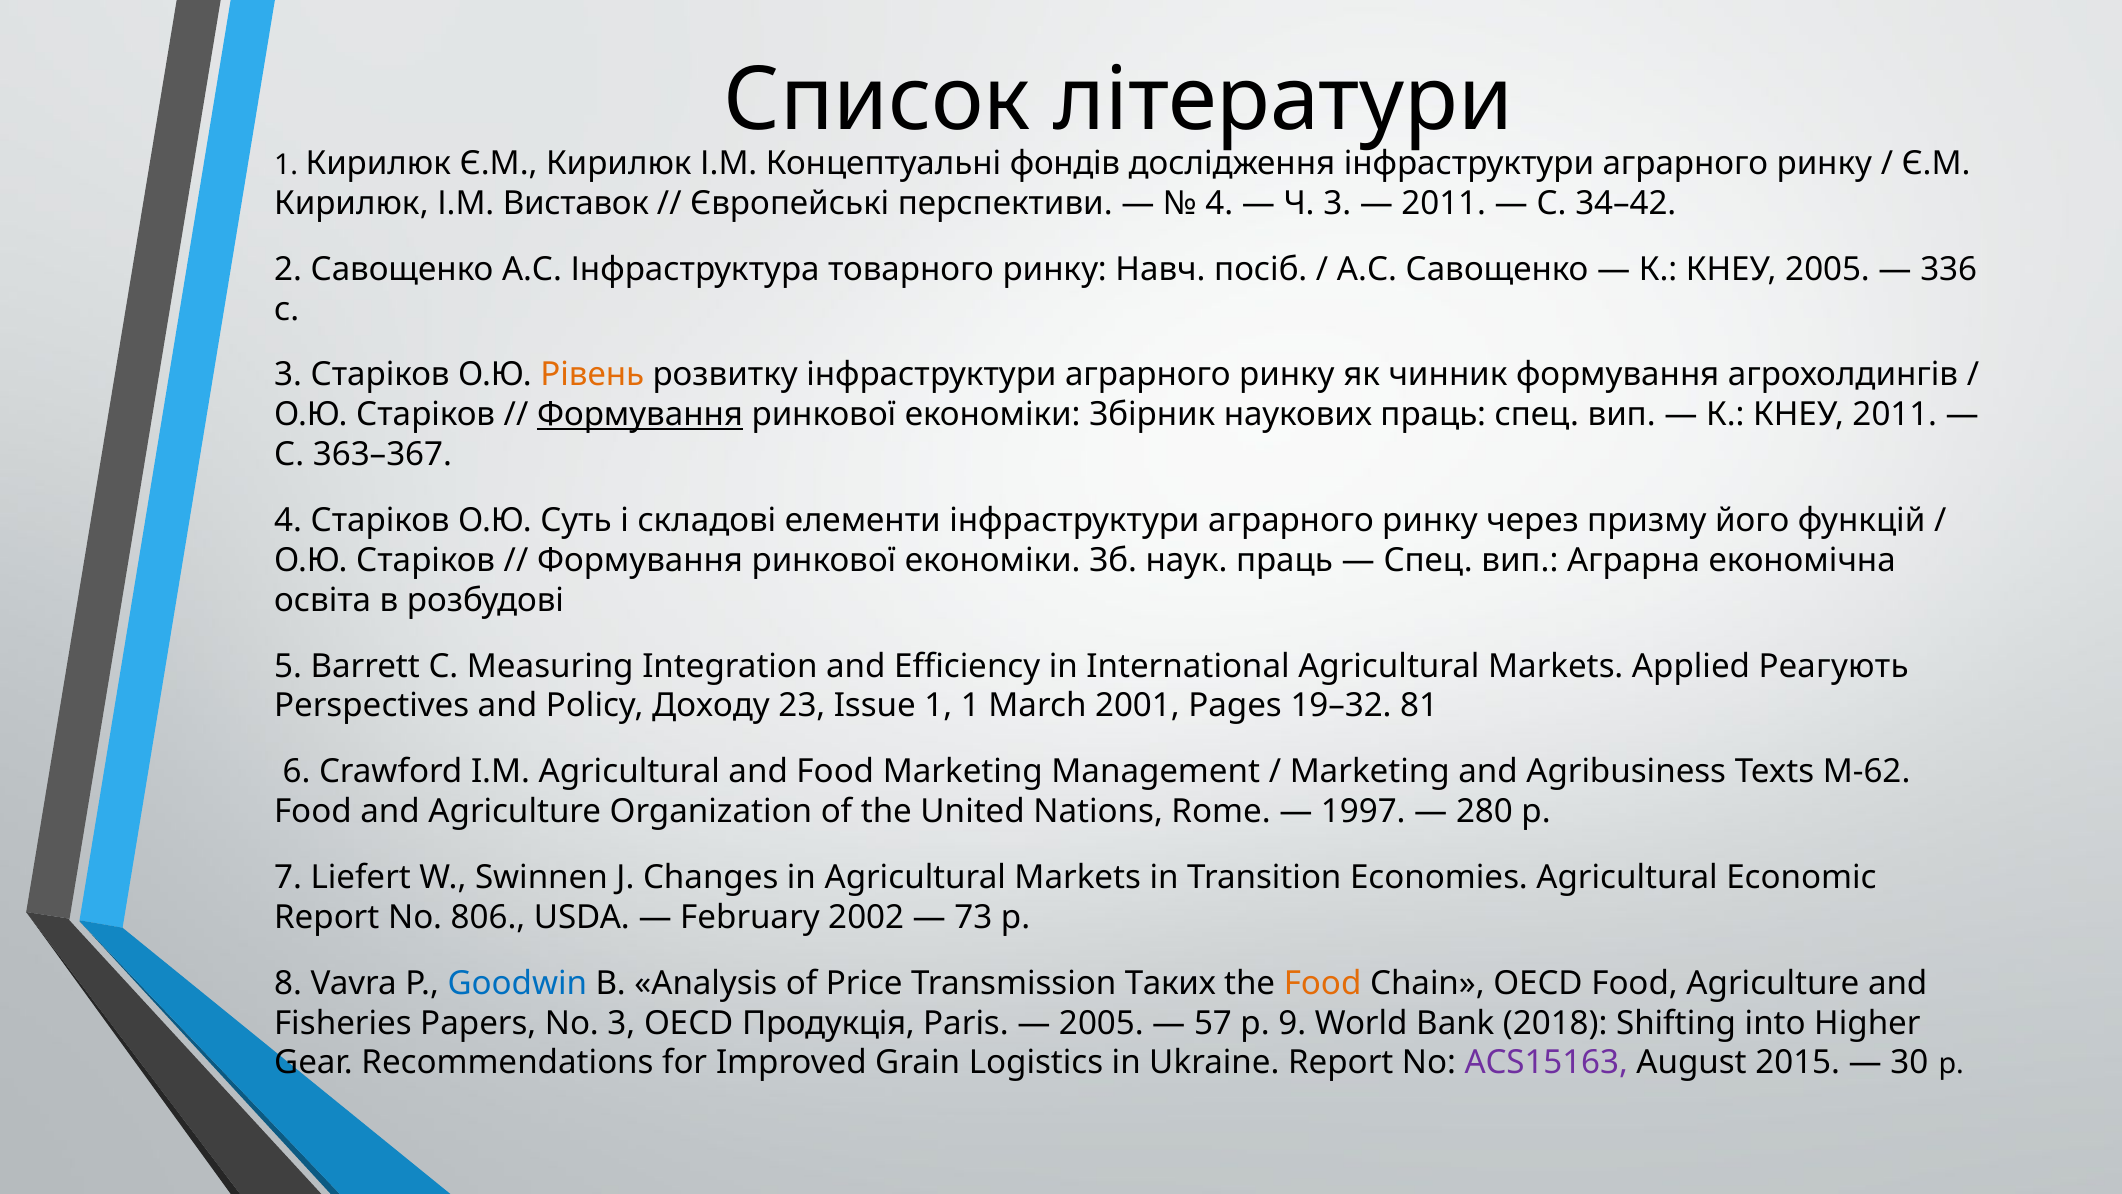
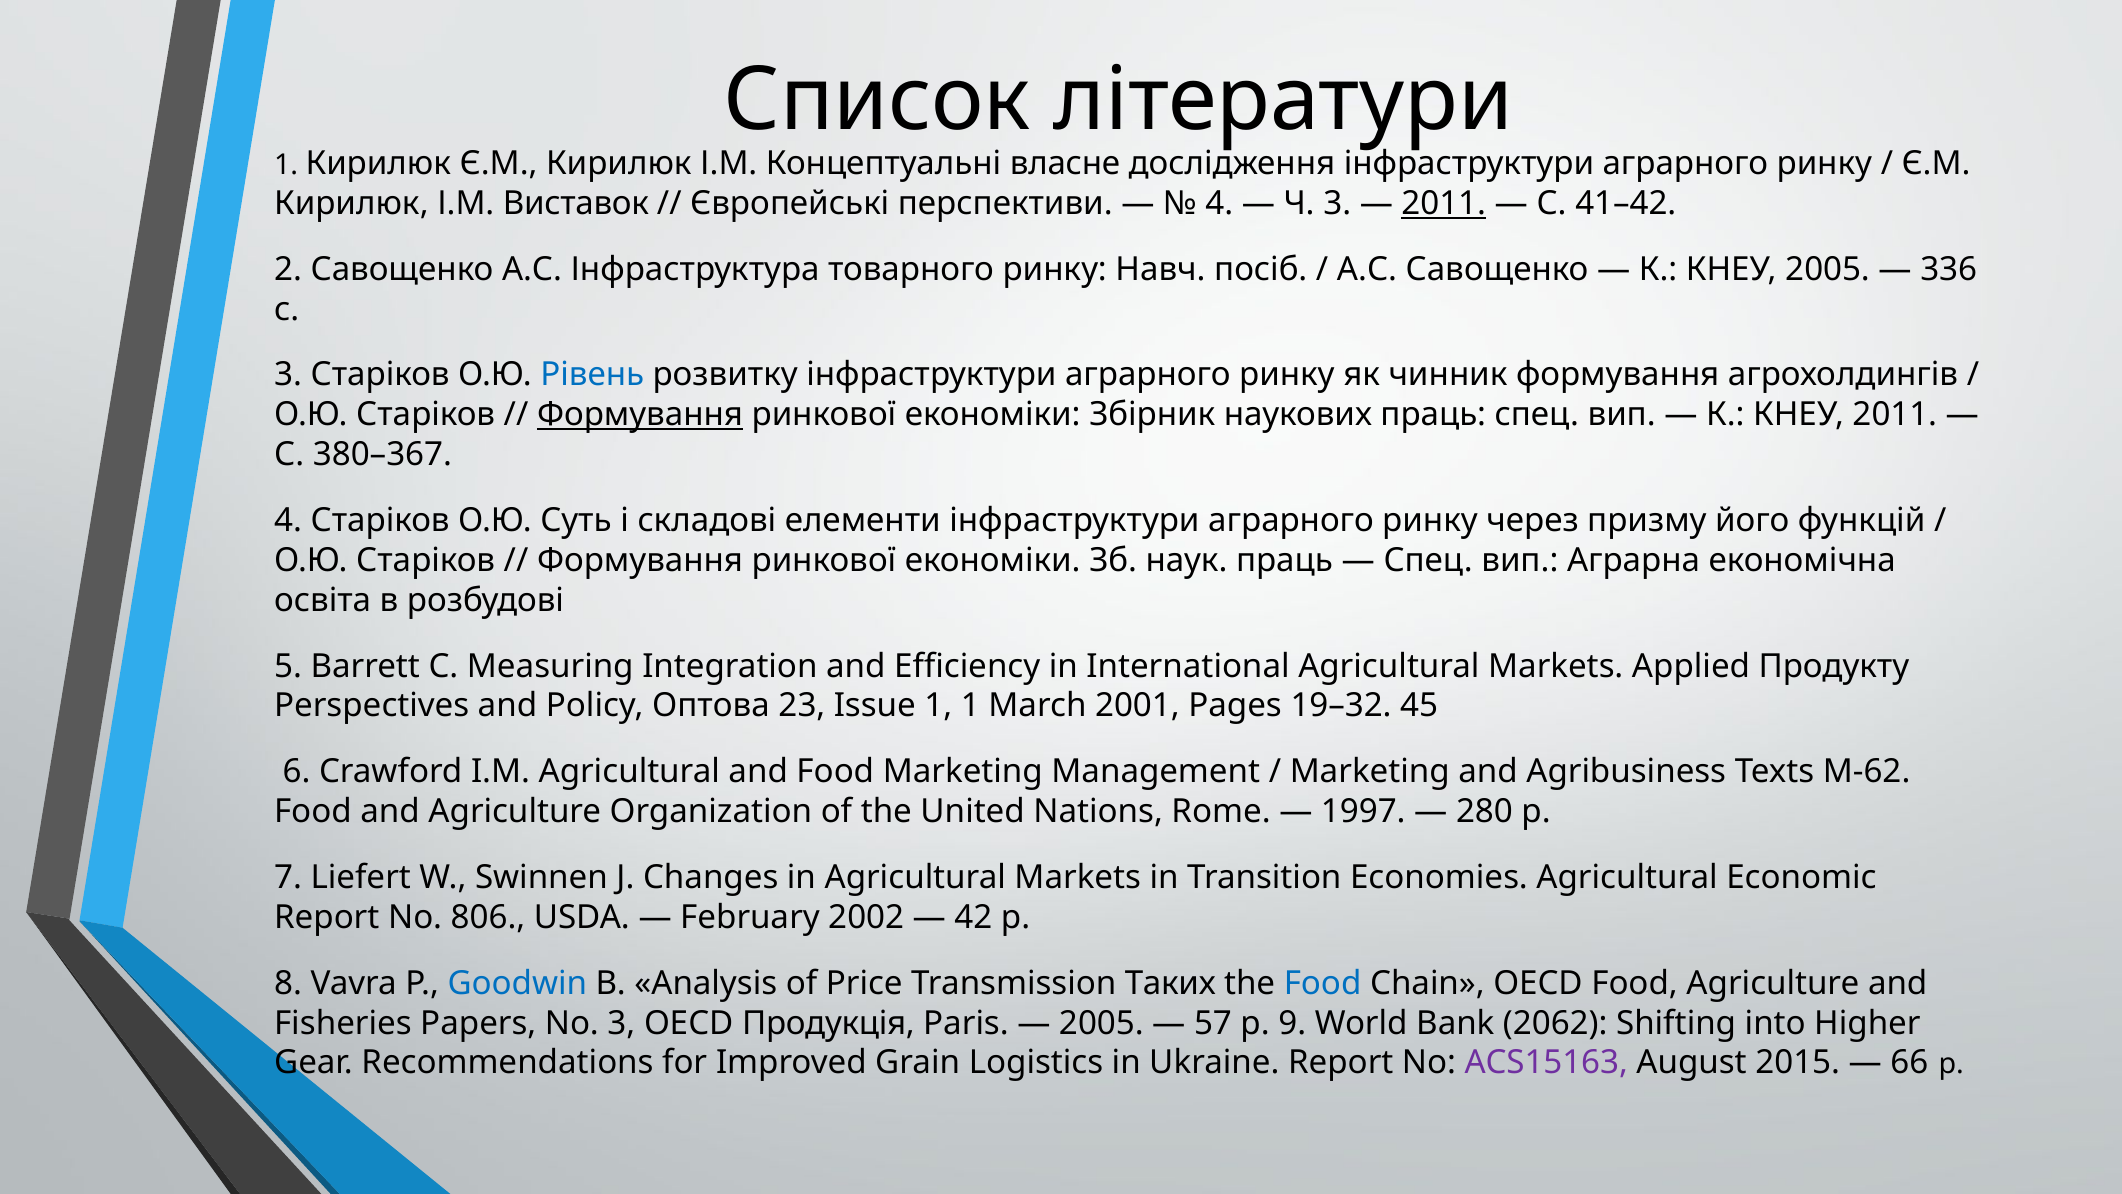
фондів: фондів -> власне
2011 at (1444, 203) underline: none -> present
34–42: 34–42 -> 41–42
Рівень colour: orange -> blue
363–367: 363–367 -> 380–367
Реагують: Реагують -> Продукту
Доходу: Доходу -> Оптова
81: 81 -> 45
73: 73 -> 42
Food at (1323, 983) colour: orange -> blue
2018: 2018 -> 2062
30: 30 -> 66
